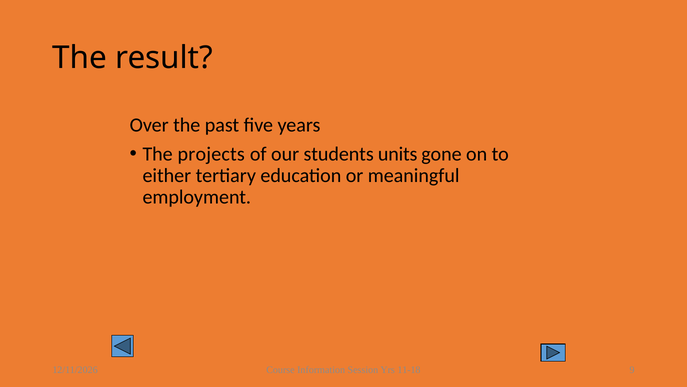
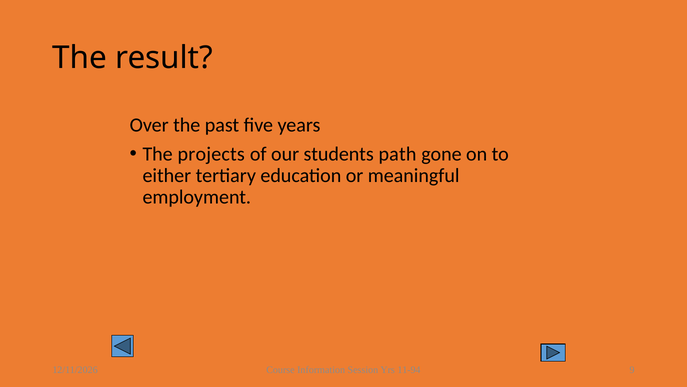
units: units -> path
11-18: 11-18 -> 11-94
